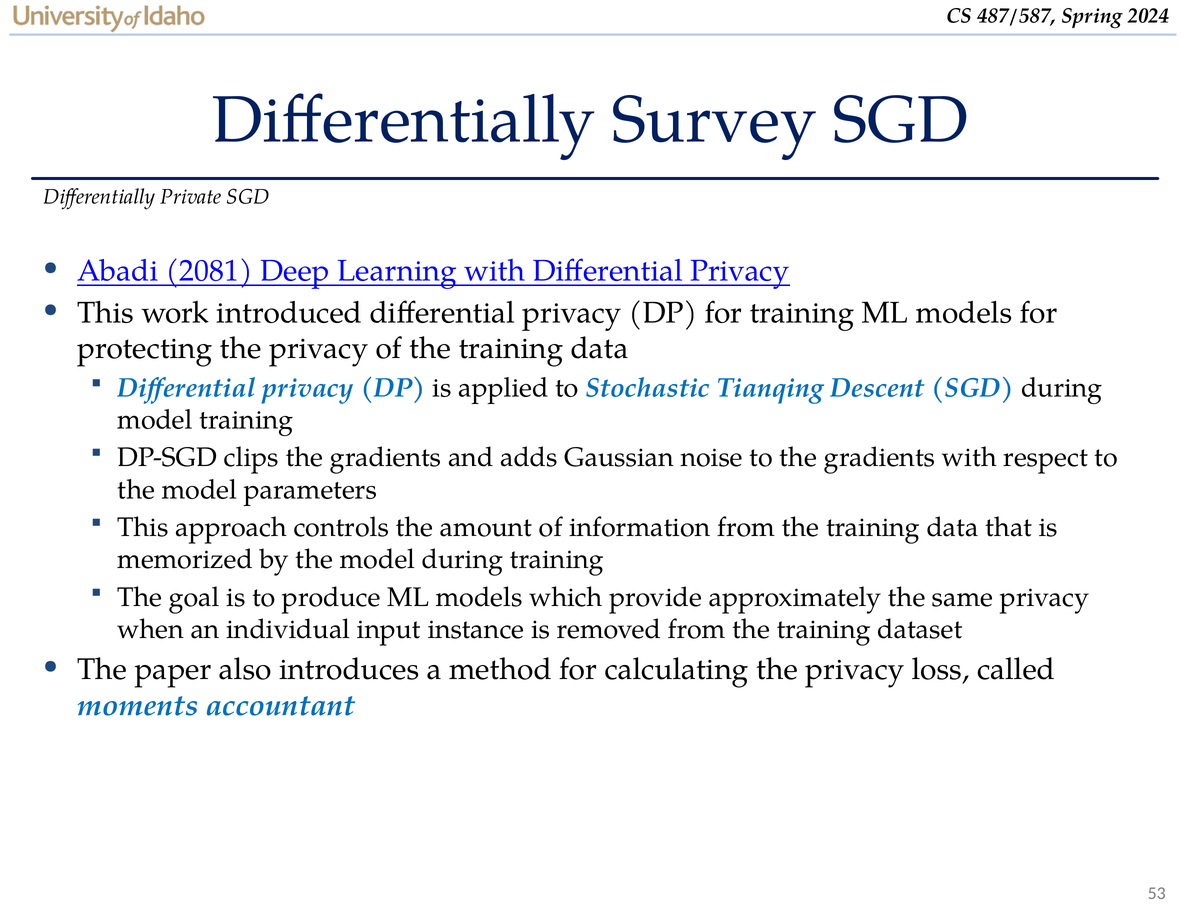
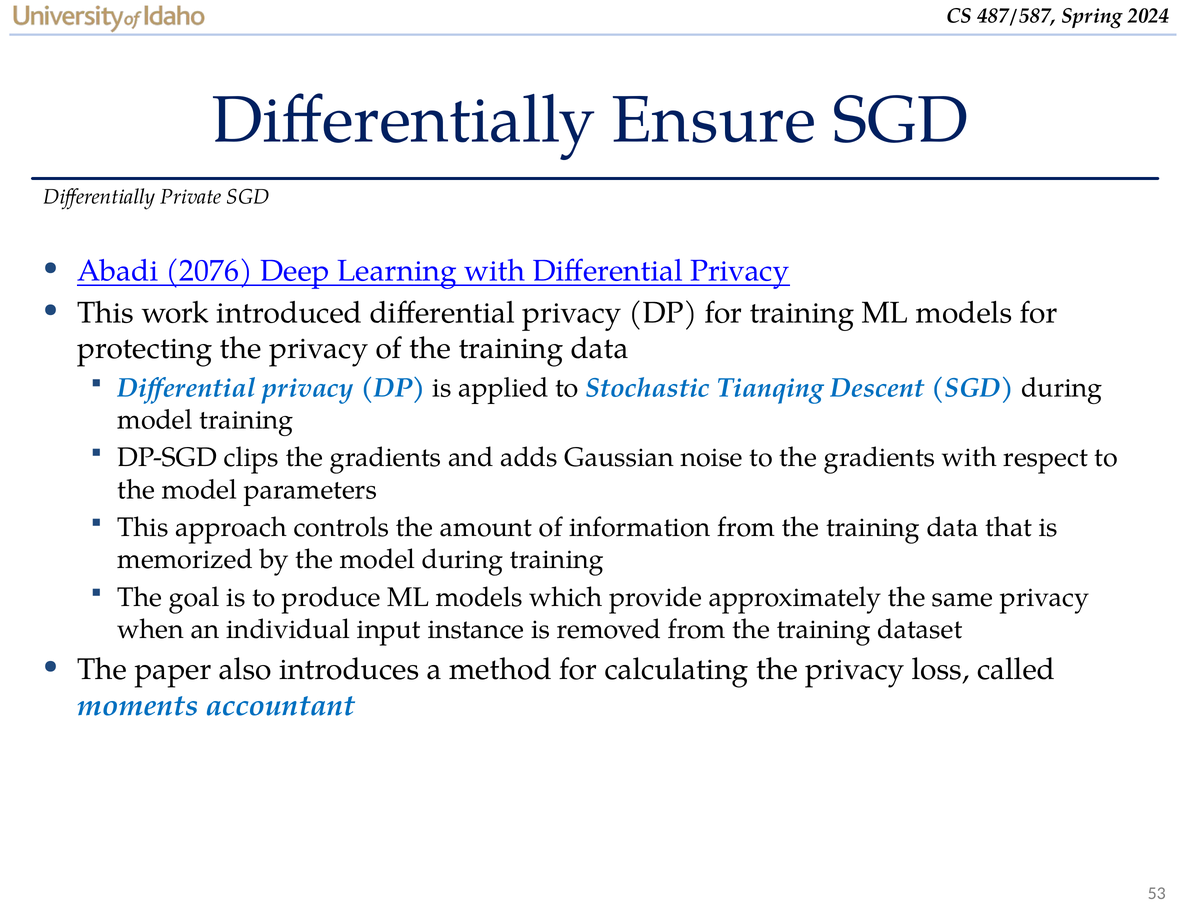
Survey: Survey -> Ensure
2081: 2081 -> 2076
